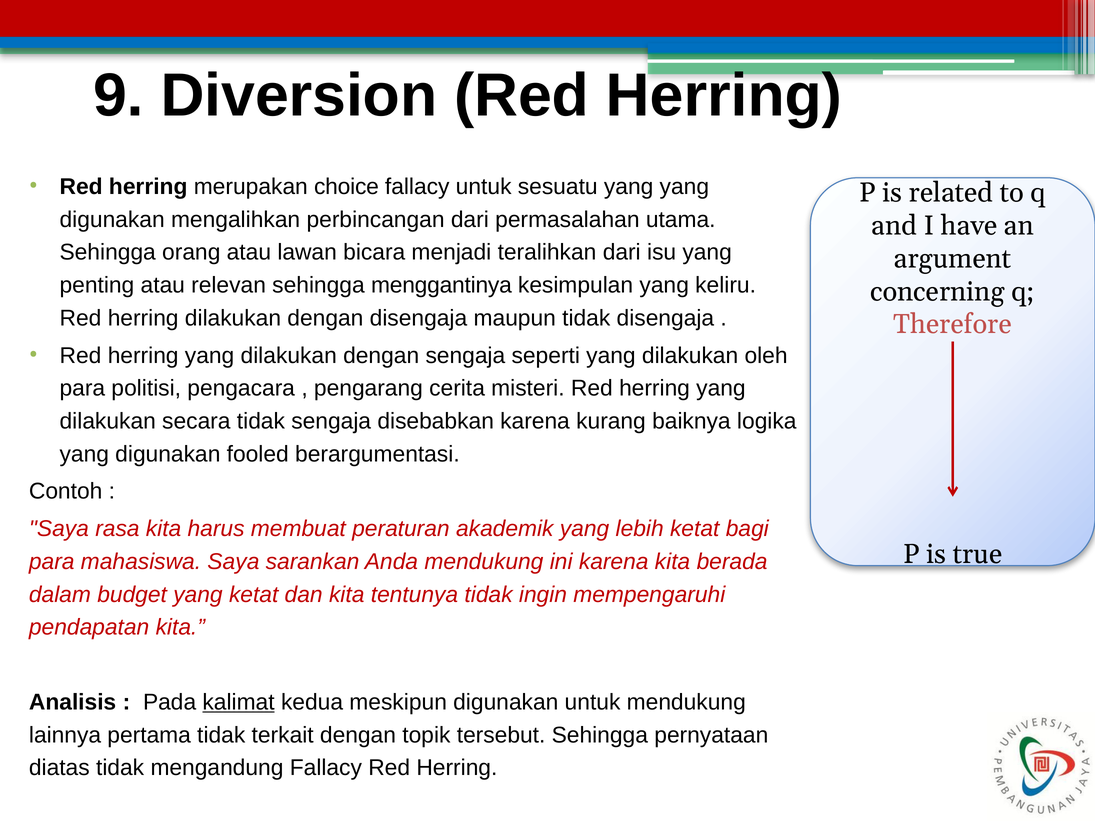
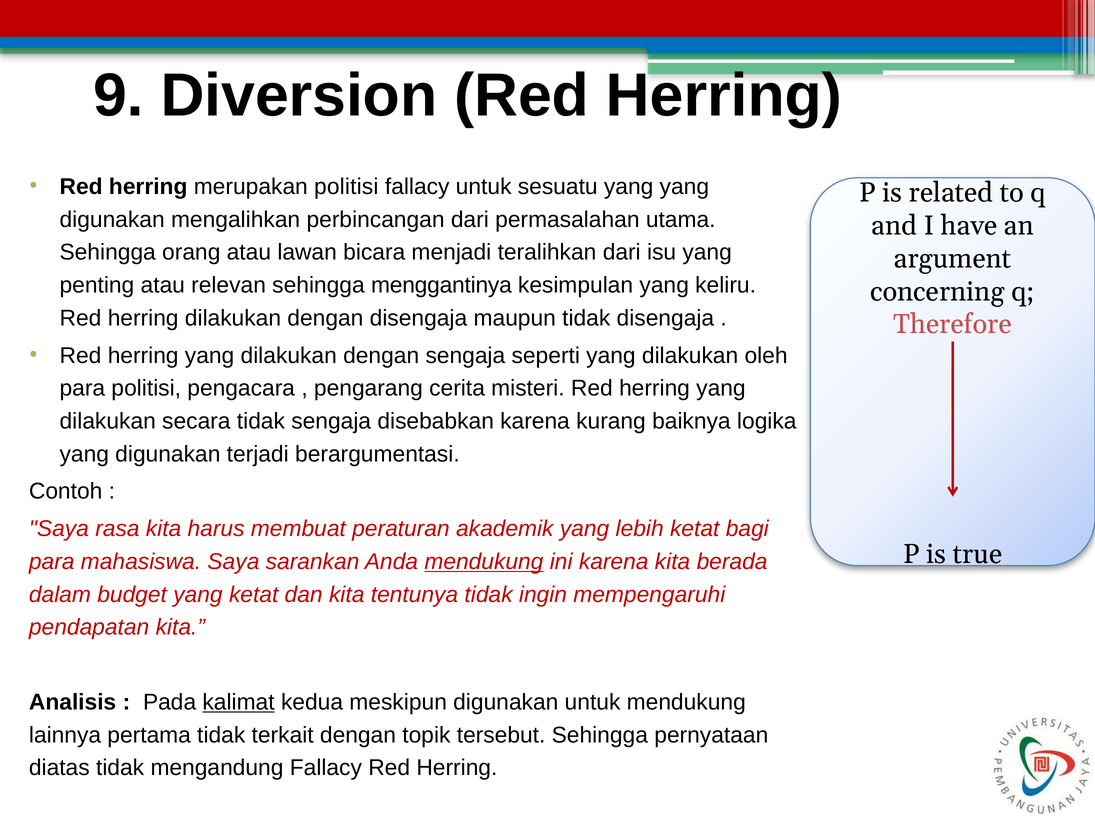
merupakan choice: choice -> politisi
fooled: fooled -> terjadi
mendukung at (484, 562) underline: none -> present
